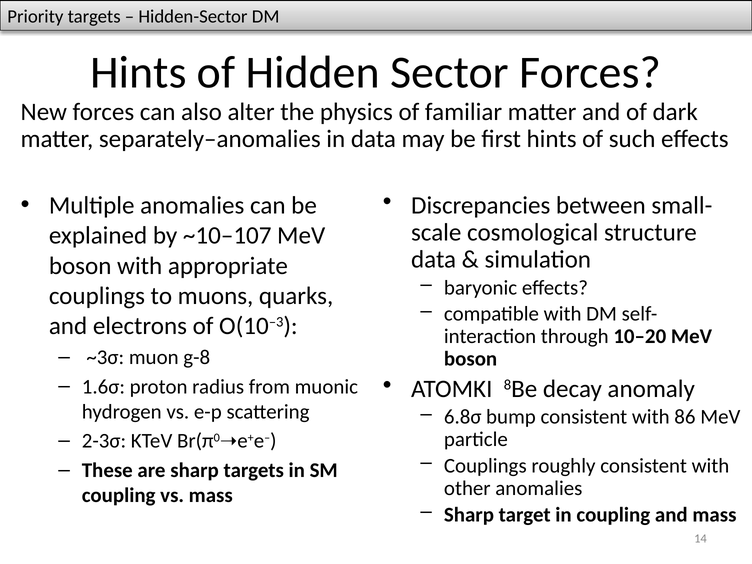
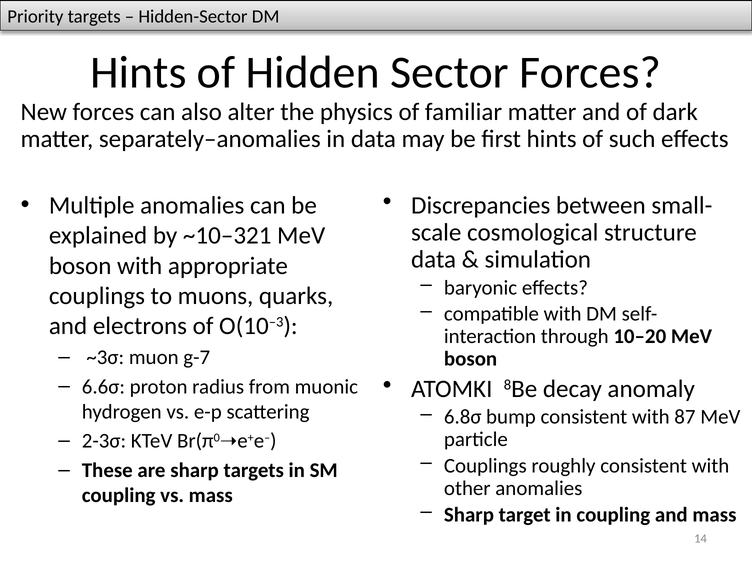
~10–107: ~10–107 -> ~10–321
g-8: g-8 -> g-7
1.6σ: 1.6σ -> 6.6σ
86: 86 -> 87
